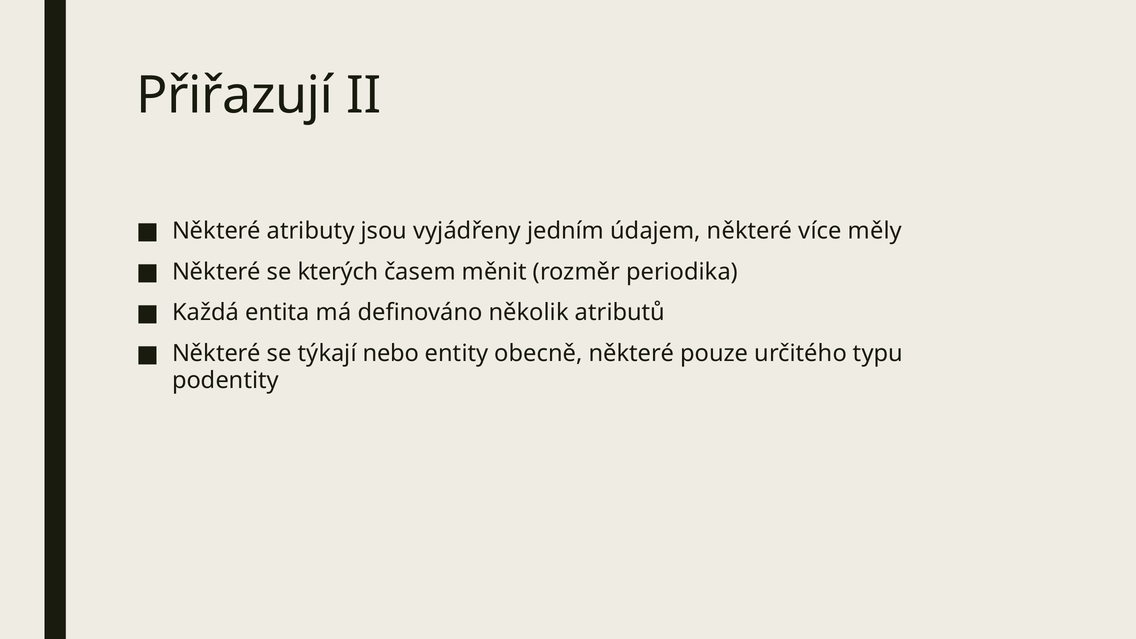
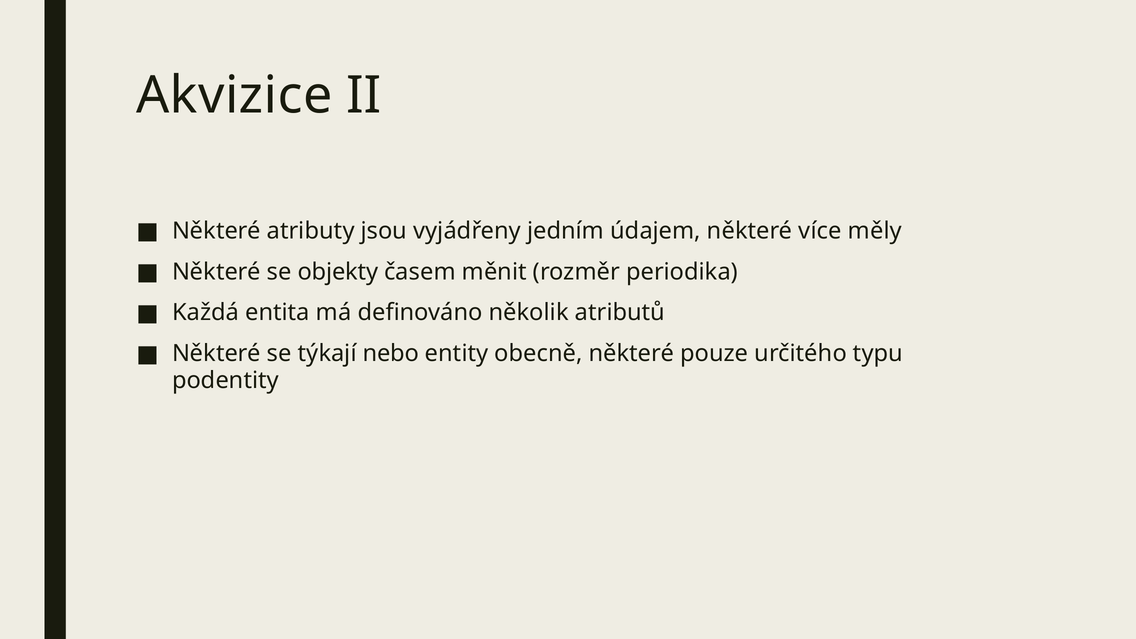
Přiřazují: Přiřazují -> Akvizice
kterých: kterých -> objekty
